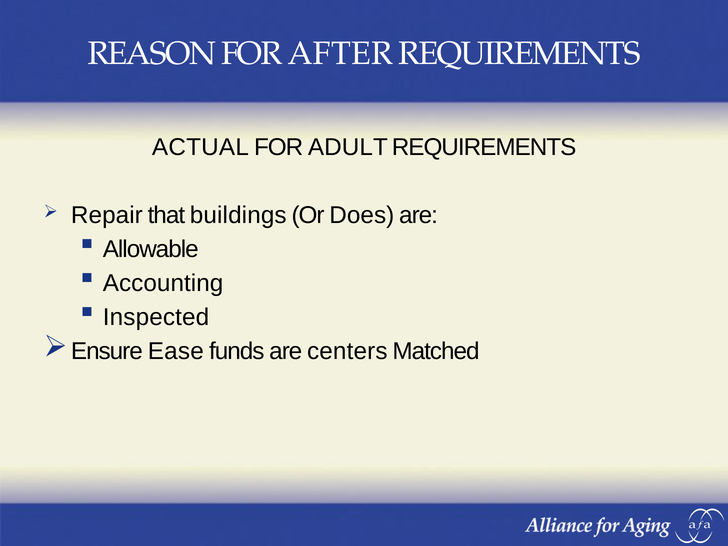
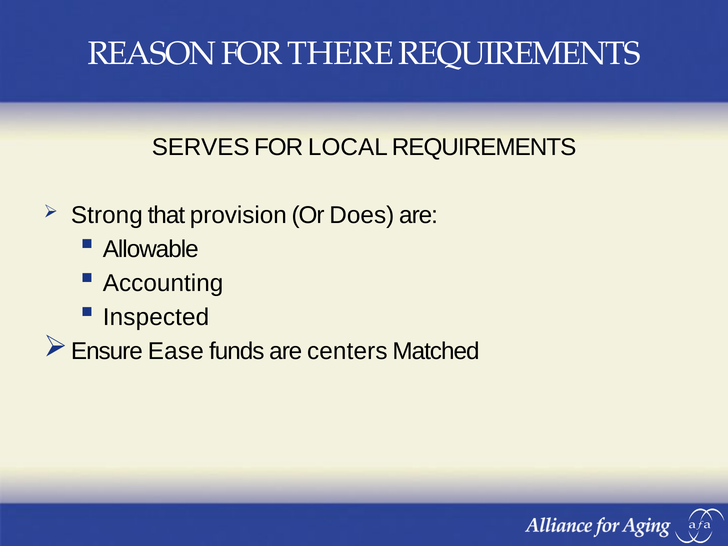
AFTER: AFTER -> THERE
ACTUAL: ACTUAL -> SERVES
ADULT: ADULT -> LOCAL
Repair: Repair -> Strong
buildings: buildings -> provision
